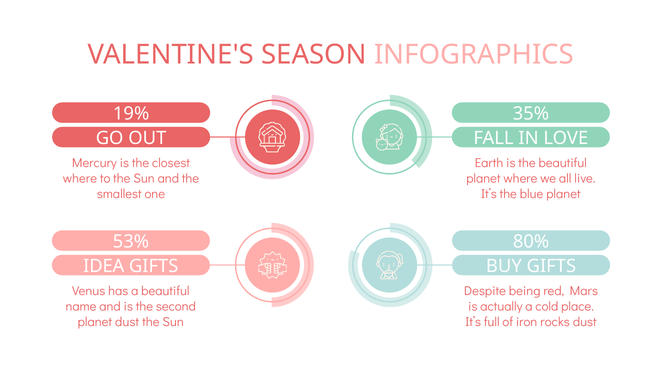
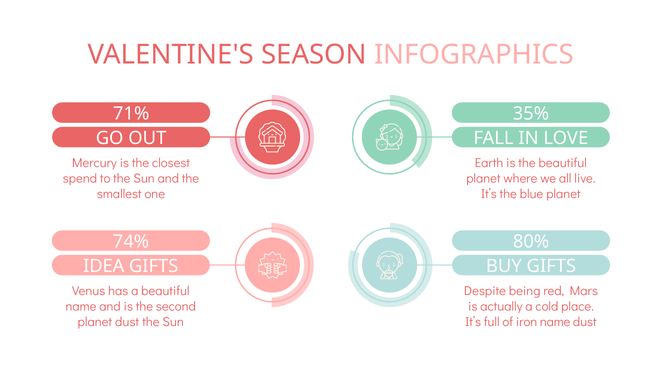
19%: 19% -> 71%
where at (80, 179): where -> spend
53%: 53% -> 74%
iron rocks: rocks -> name
